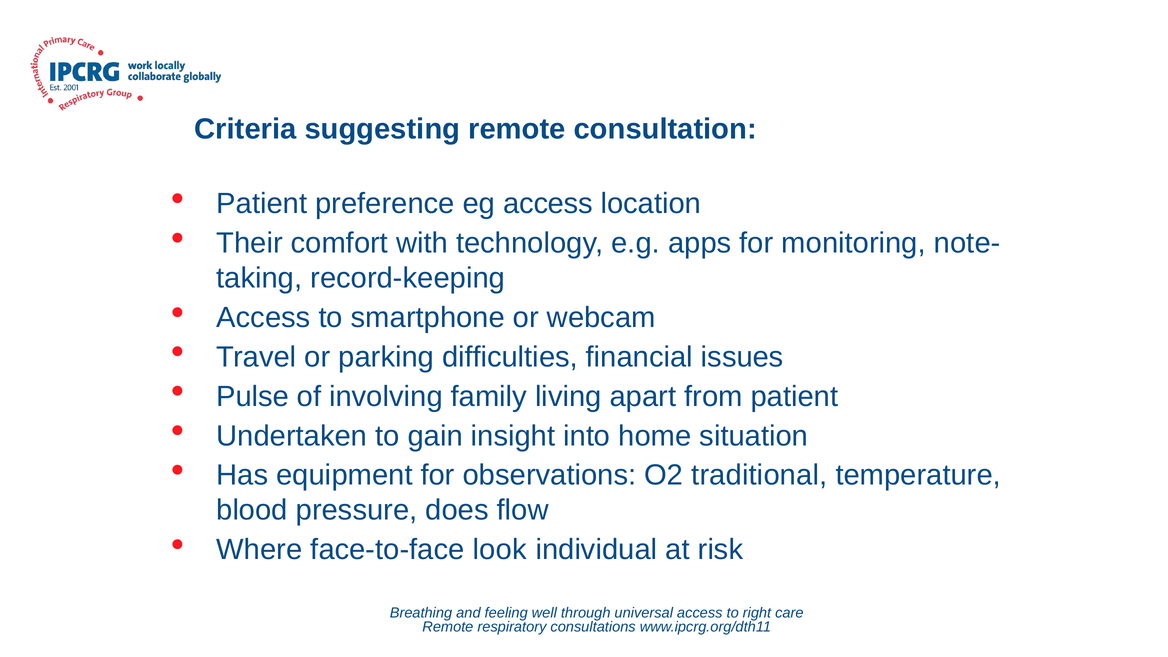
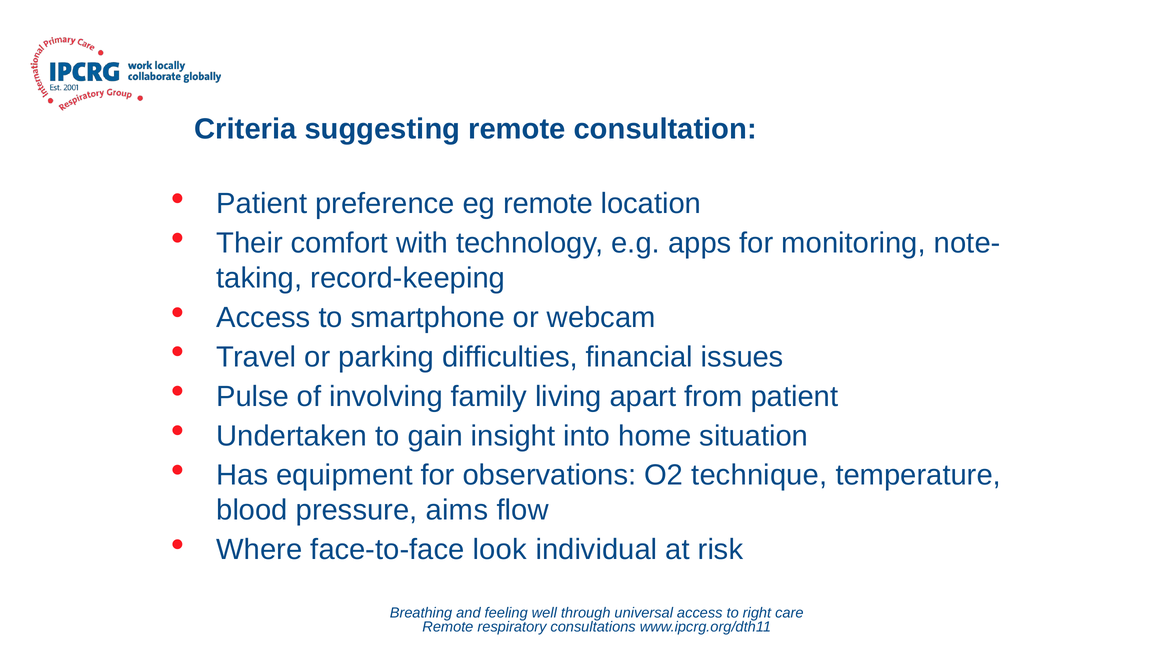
eg access: access -> remote
traditional: traditional -> technique
does: does -> aims
